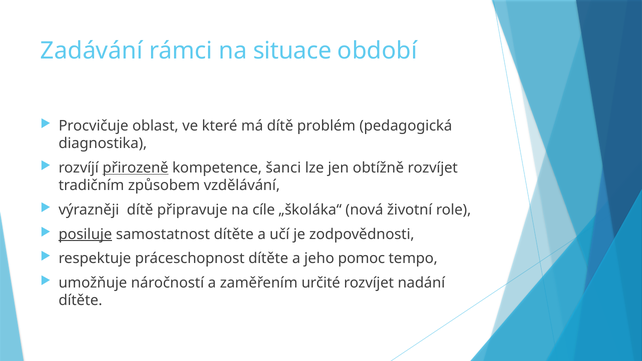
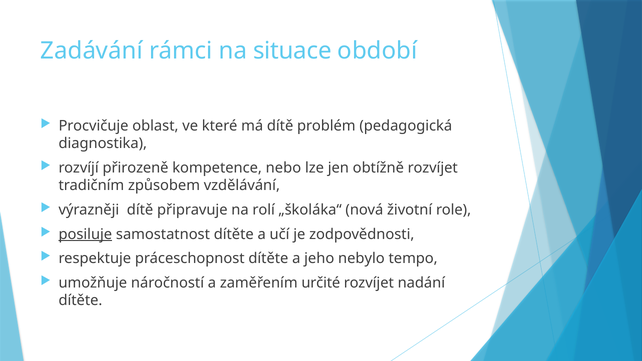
přirozeně underline: present -> none
šanci: šanci -> nebo
cíle: cíle -> rolí
pomoc: pomoc -> nebylo
